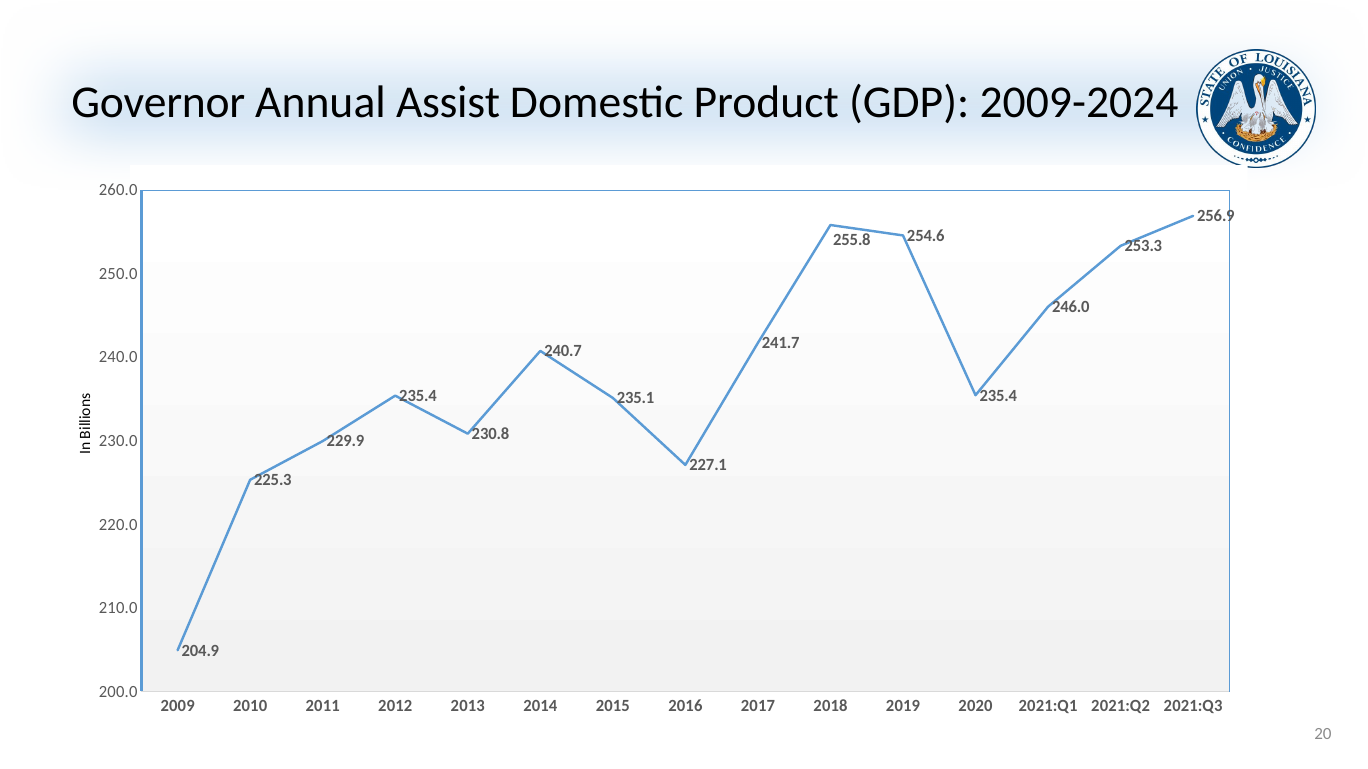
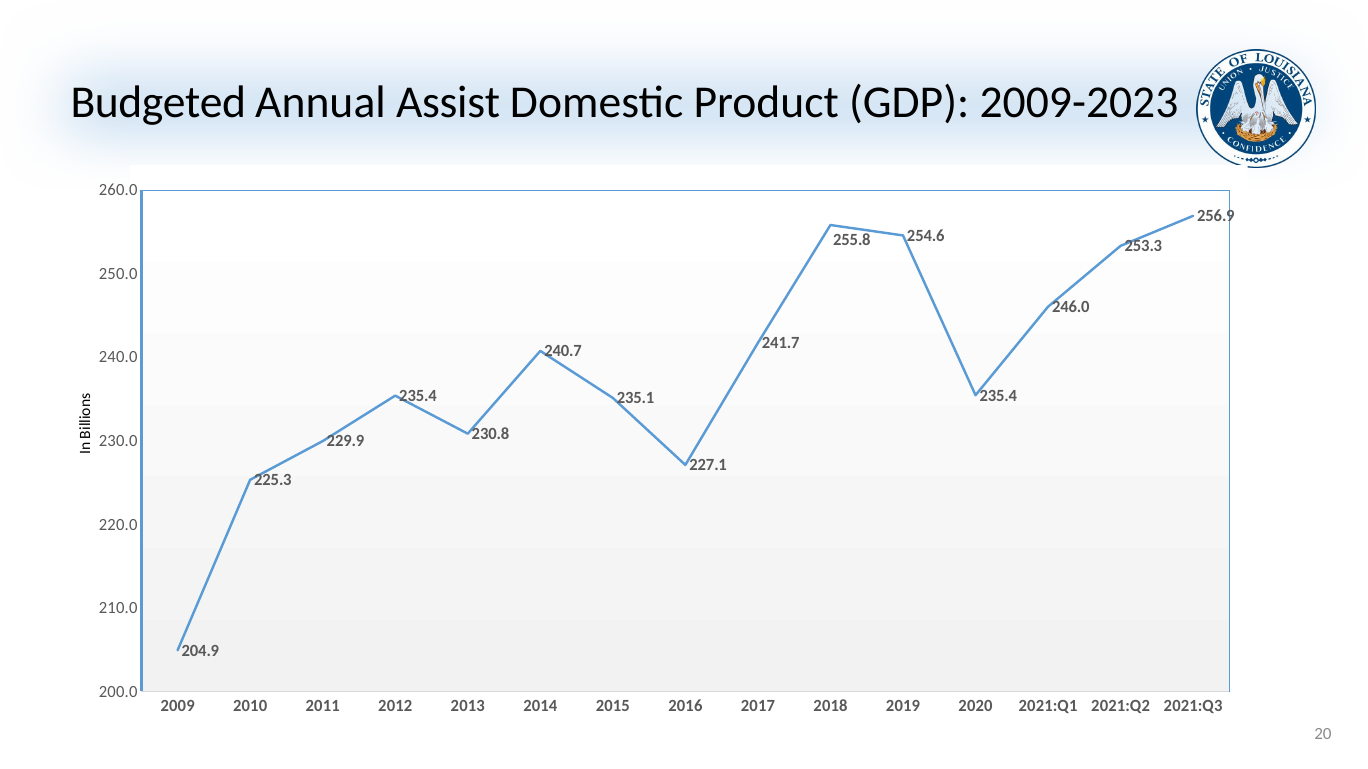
Governor: Governor -> Budgeted
2009-2024: 2009-2024 -> 2009-2023
